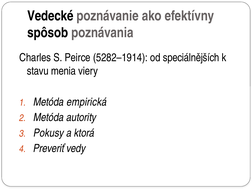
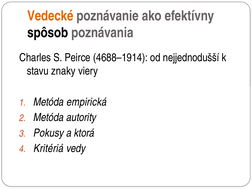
Vedecké colour: black -> orange
5282–1914: 5282–1914 -> 4688–1914
speciálnějších: speciálnějších -> nejjednodušší
menia: menia -> znaky
Preveriť: Preveriť -> Kritériá
